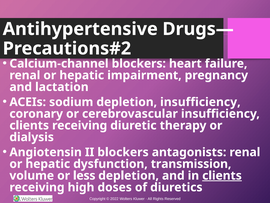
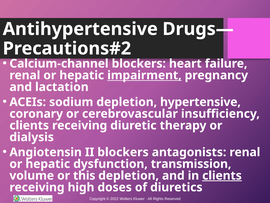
impairment underline: none -> present
depletion insufficiency: insufficiency -> hypertensive
less: less -> this
